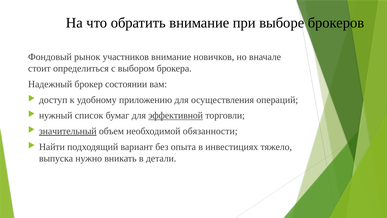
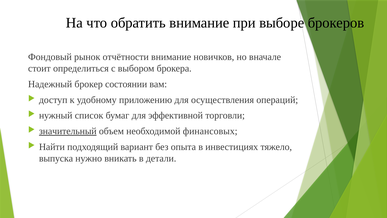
участников: участников -> отчётности
эффективной underline: present -> none
обязанности: обязанности -> финансовых
